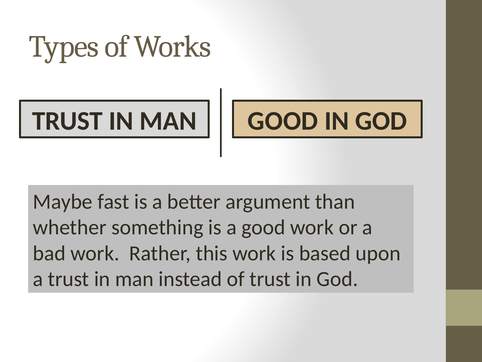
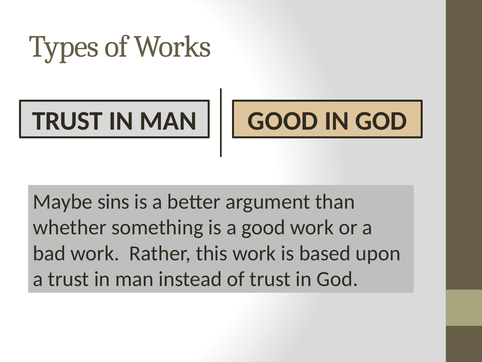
fast: fast -> sins
